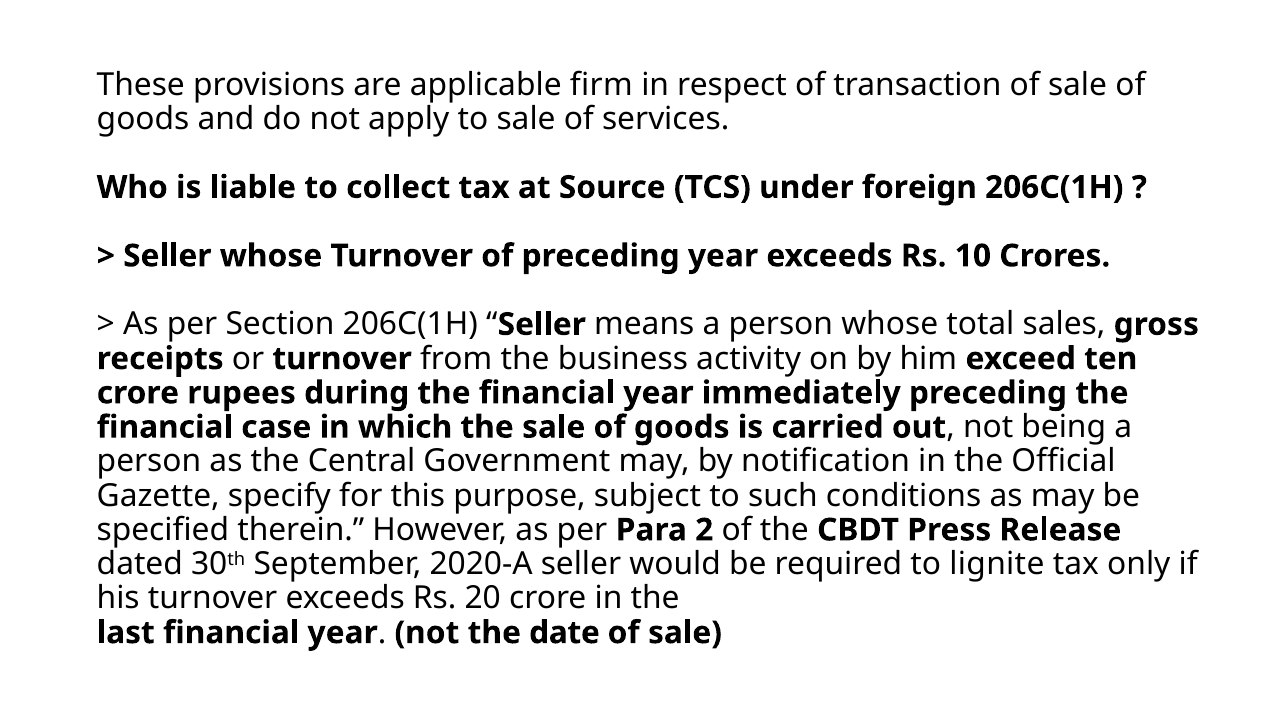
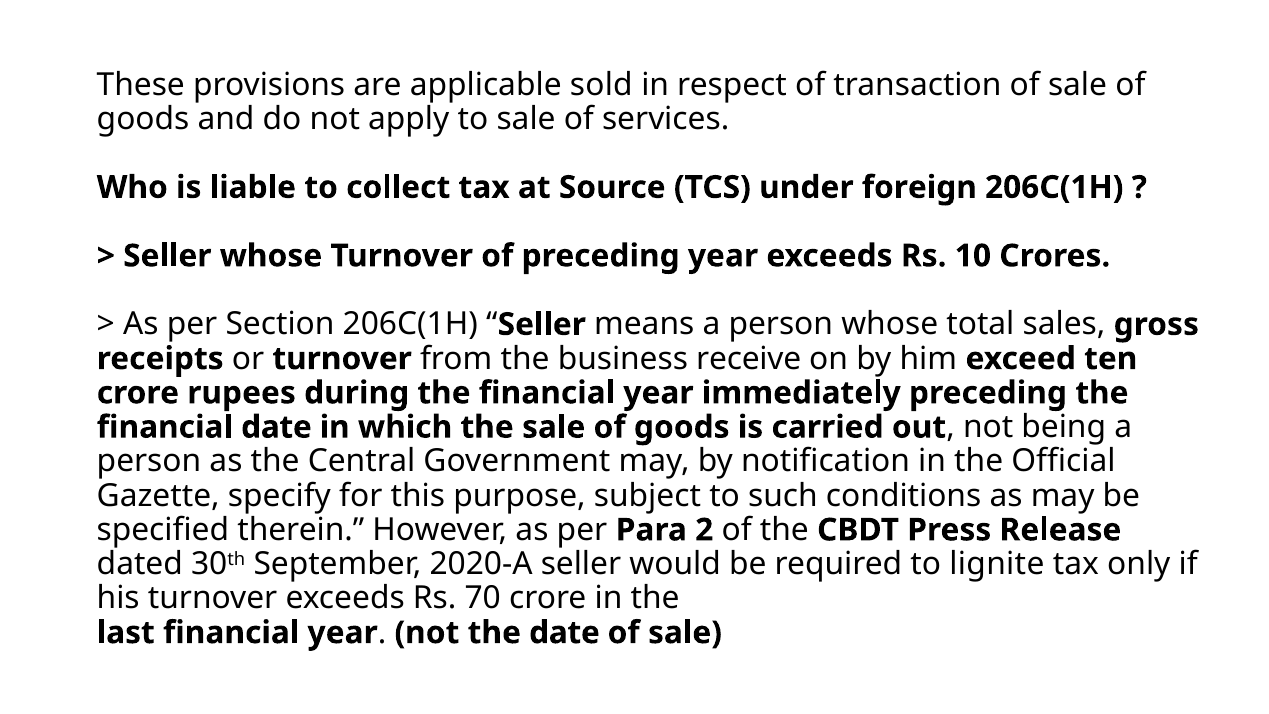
firm: firm -> sold
activity: activity -> receive
financial case: case -> date
20: 20 -> 70
